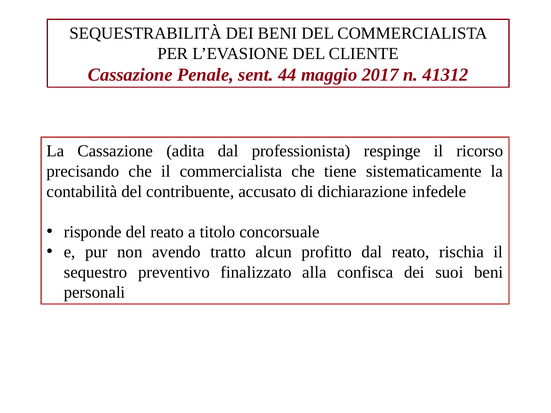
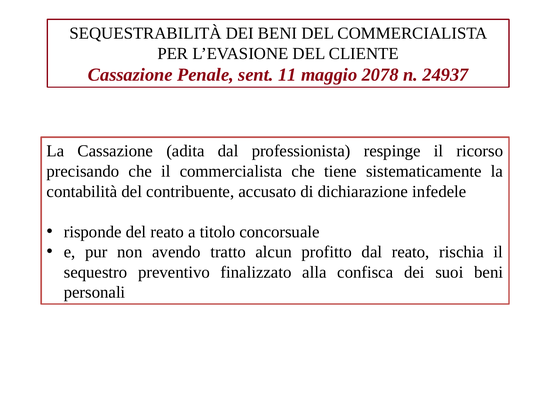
44: 44 -> 11
2017: 2017 -> 2078
41312: 41312 -> 24937
